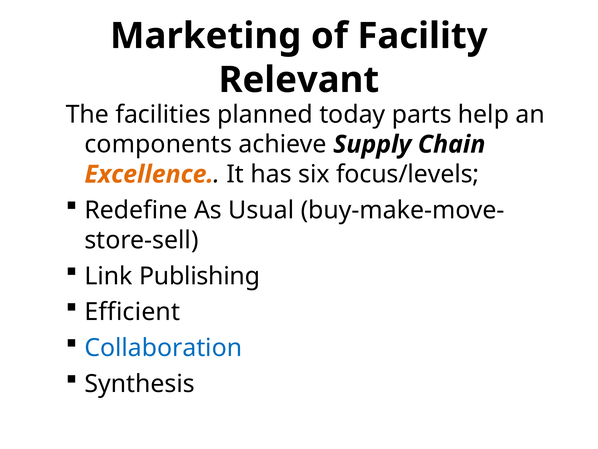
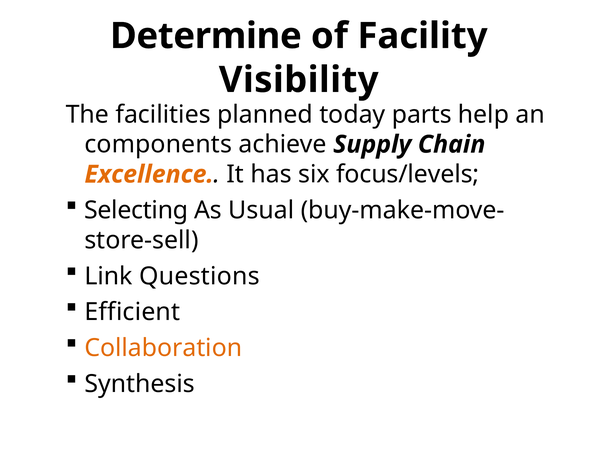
Marketing: Marketing -> Determine
Relevant: Relevant -> Visibility
Redefine: Redefine -> Selecting
Publishing: Publishing -> Questions
Collaboration colour: blue -> orange
